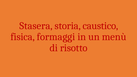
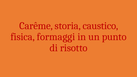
Stasera: Stasera -> Carême
menù: menù -> punto
